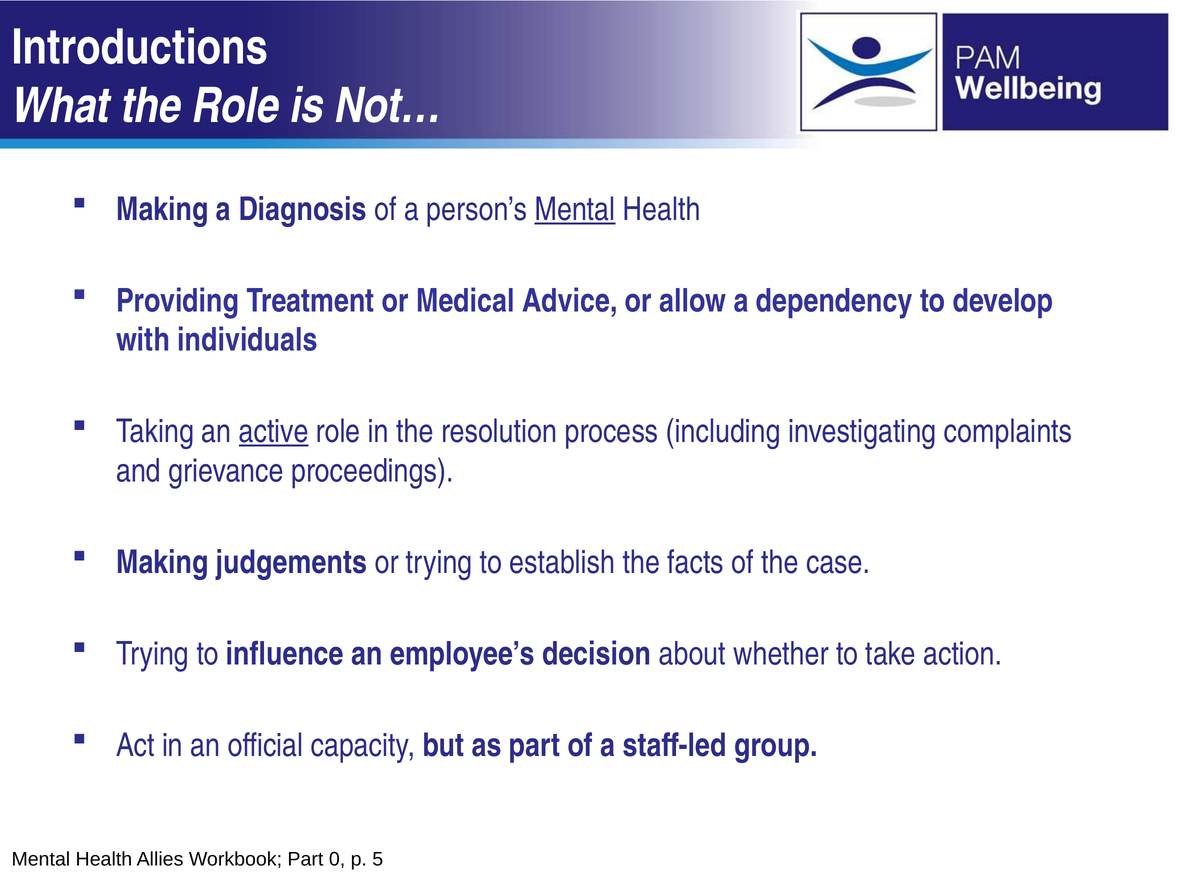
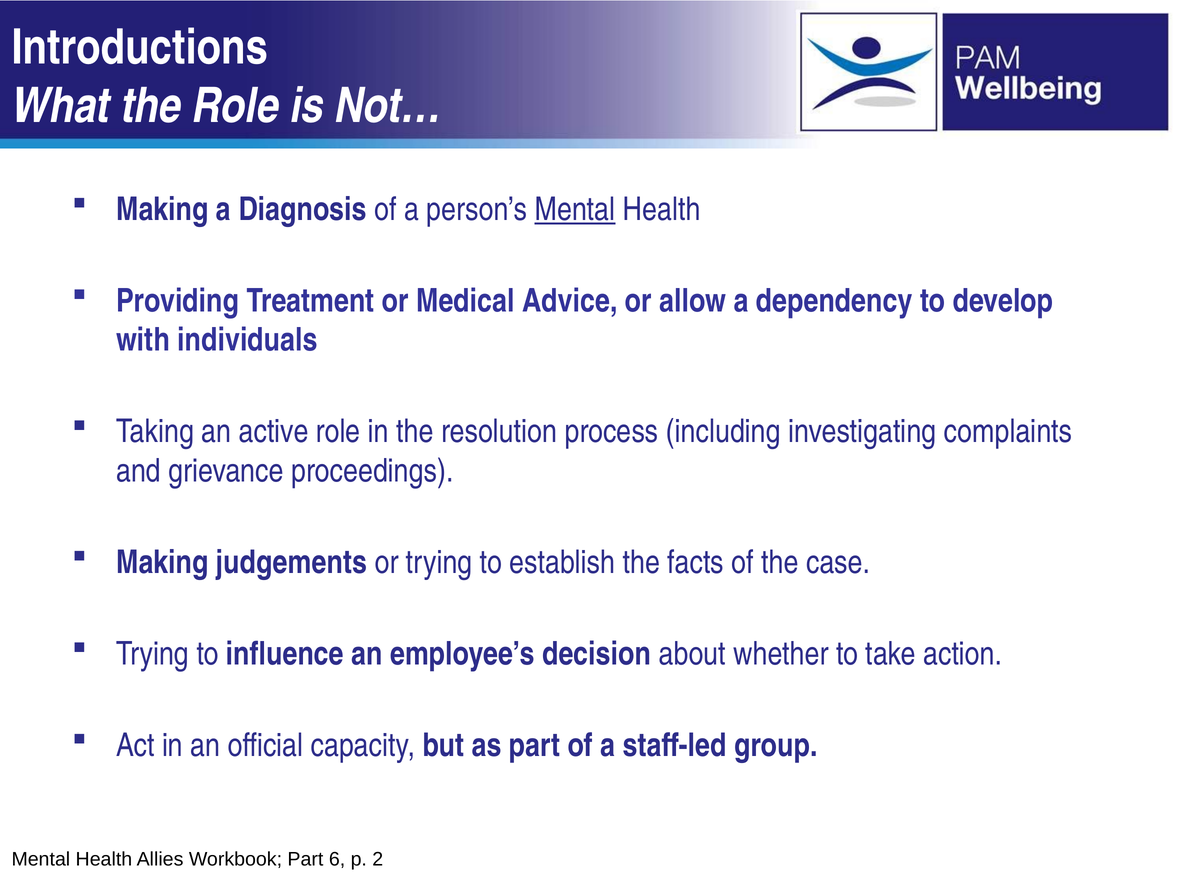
active underline: present -> none
0: 0 -> 6
5: 5 -> 2
